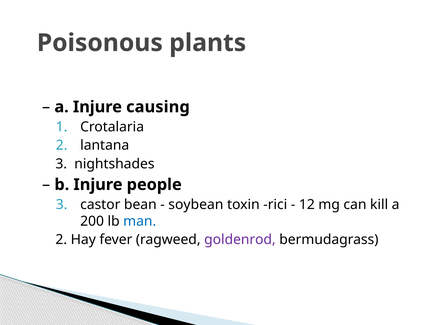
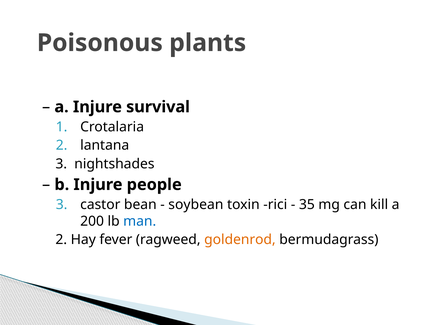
causing: causing -> survival
12: 12 -> 35
goldenrod colour: purple -> orange
